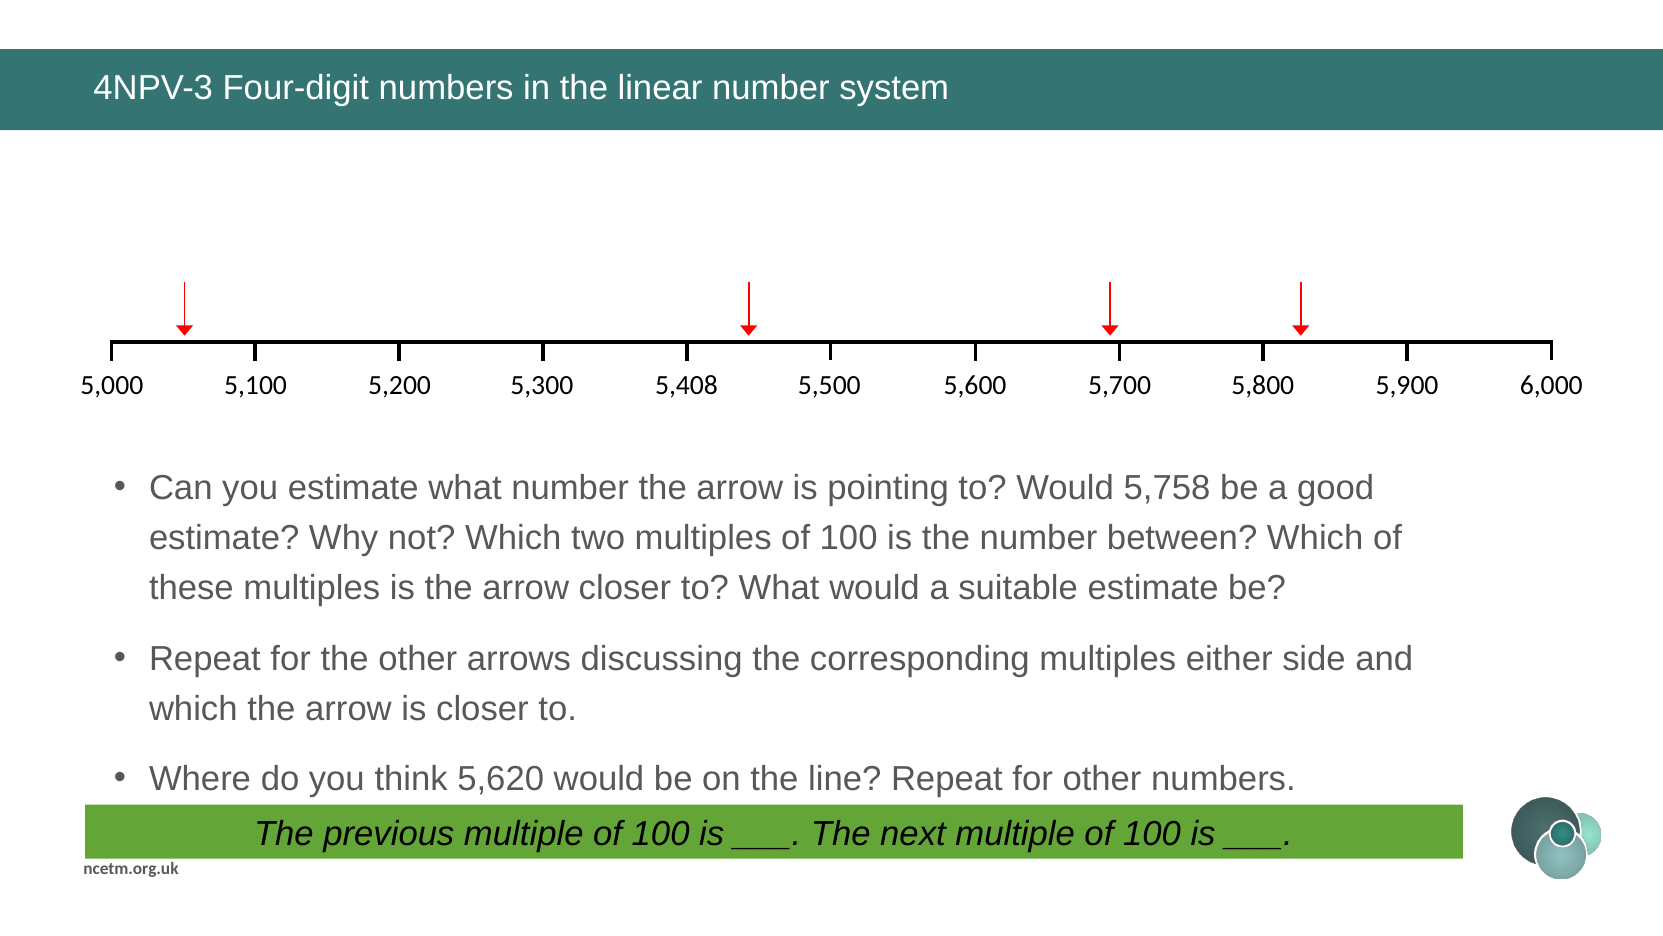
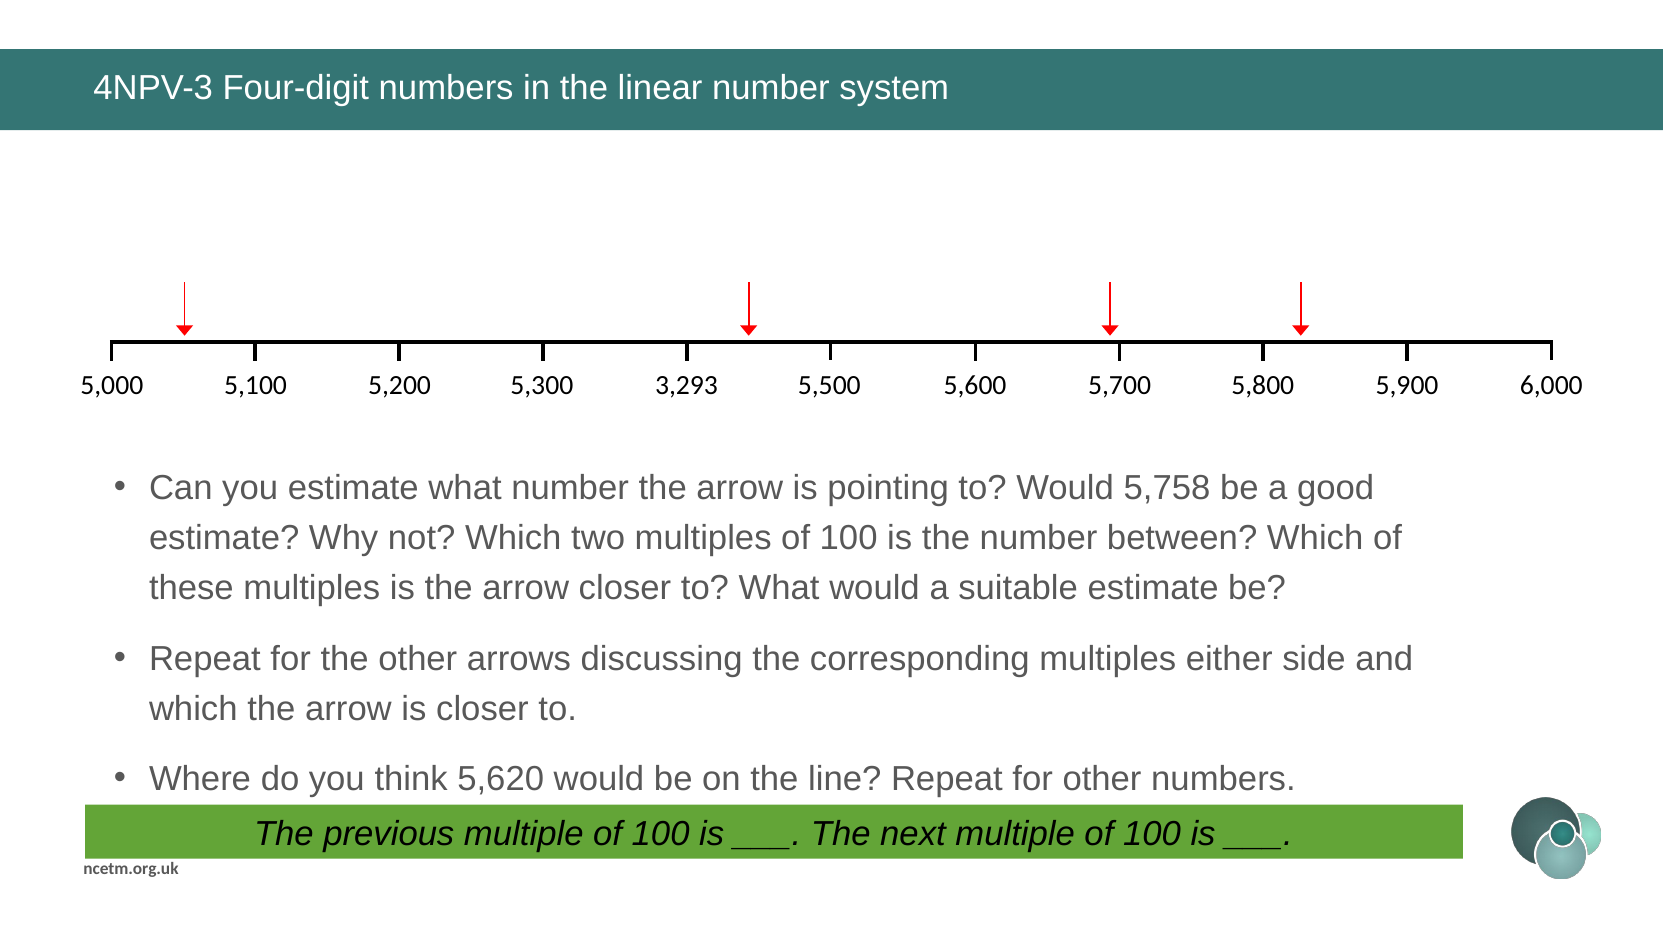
5,408: 5,408 -> 3,293
